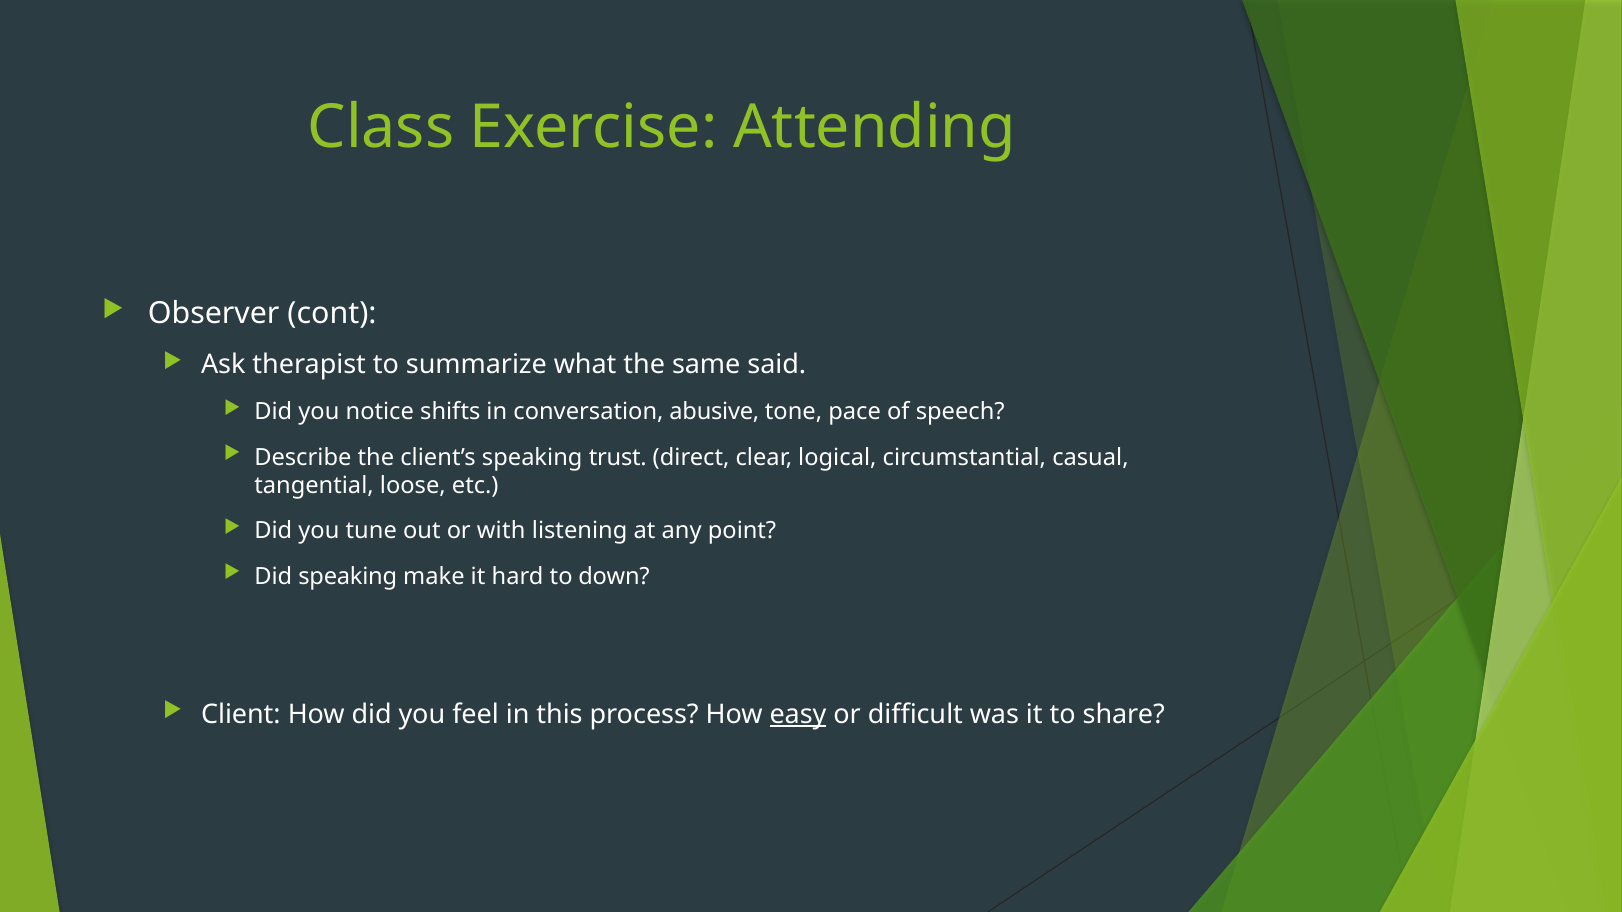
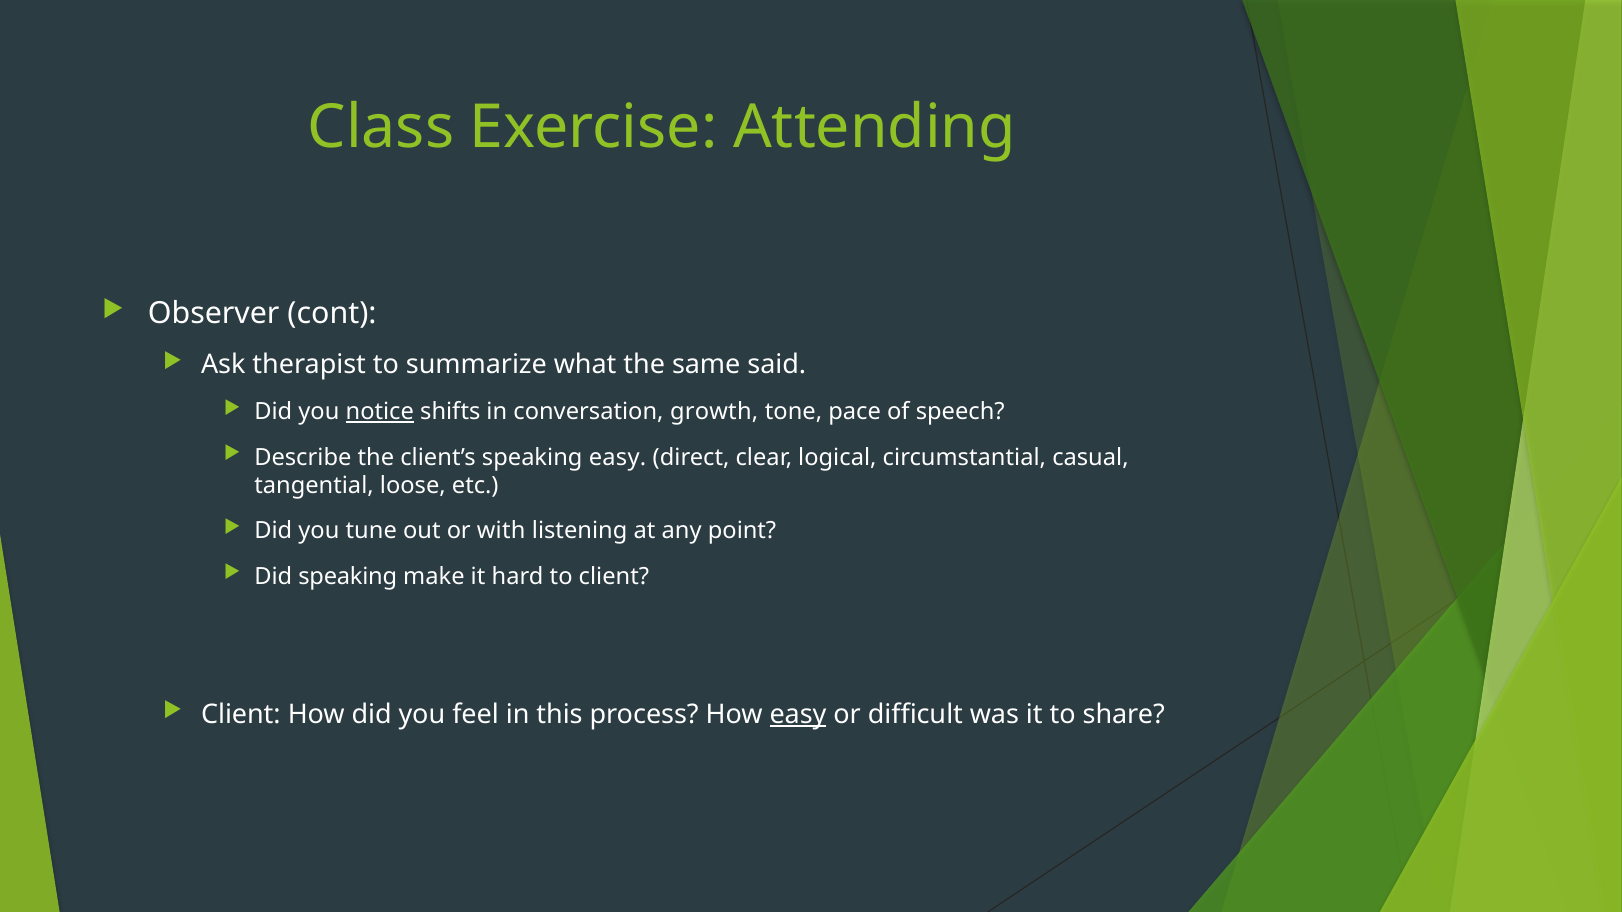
notice underline: none -> present
abusive: abusive -> growth
speaking trust: trust -> easy
to down: down -> client
